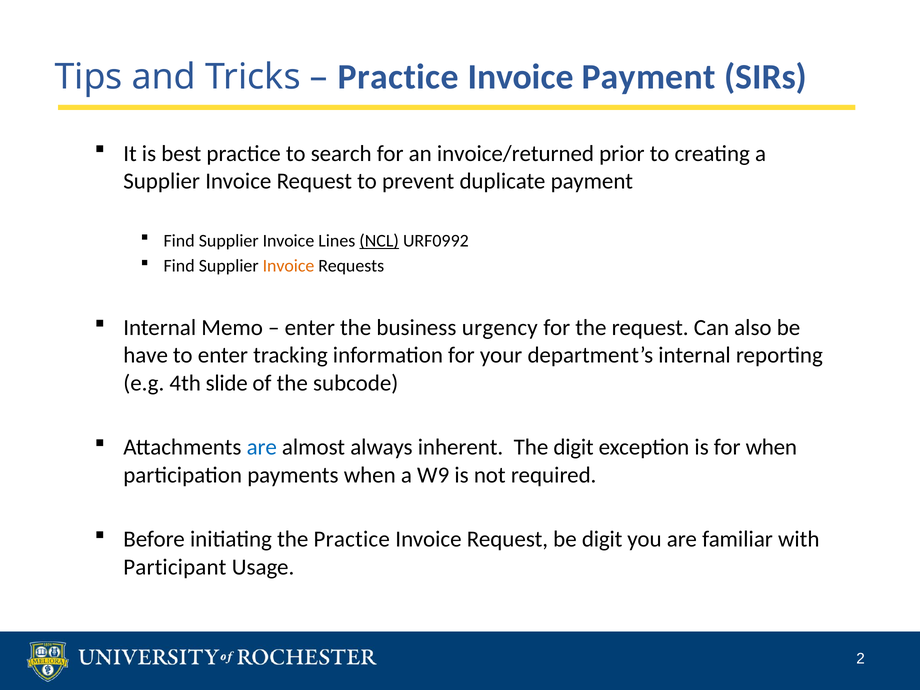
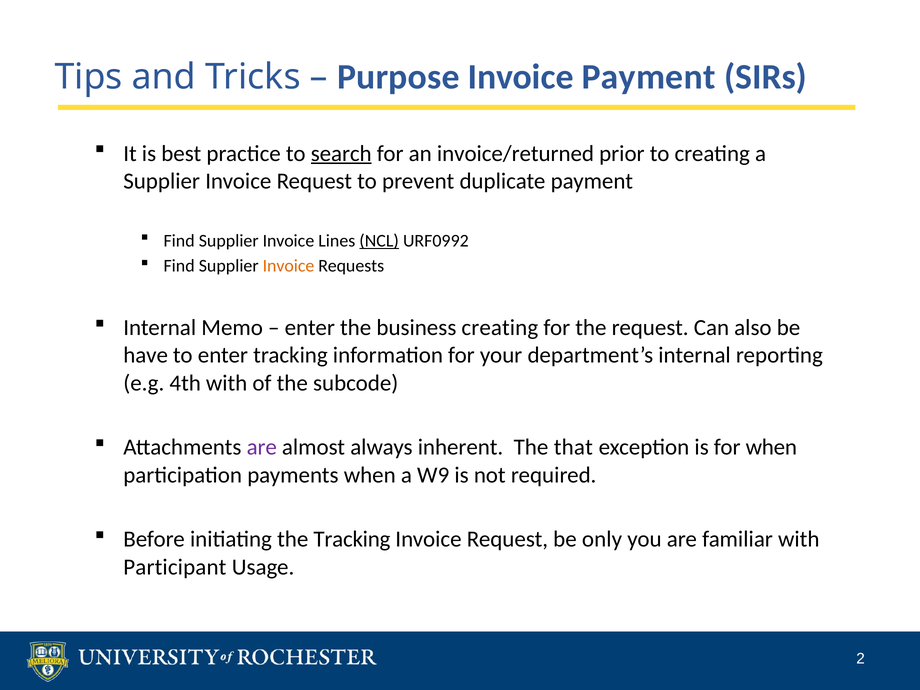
Practice at (398, 77): Practice -> Purpose
search underline: none -> present
business urgency: urgency -> creating
4th slide: slide -> with
are at (262, 447) colour: blue -> purple
The digit: digit -> that
the Practice: Practice -> Tracking
be digit: digit -> only
